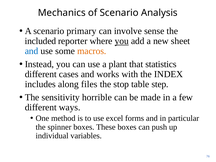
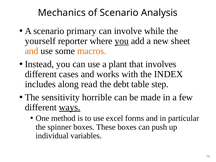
sense: sense -> while
included: included -> yourself
and at (32, 51) colour: blue -> orange
statistics: statistics -> involves
files: files -> read
stop: stop -> debt
ways underline: none -> present
